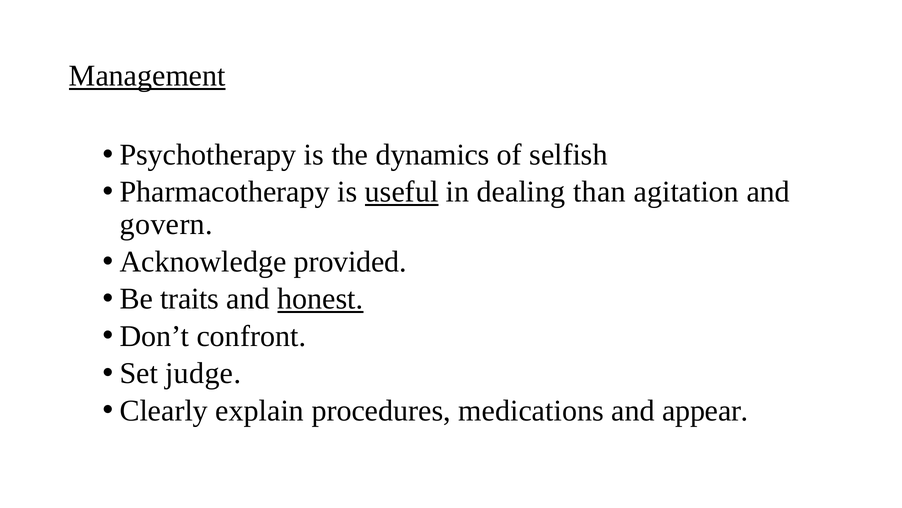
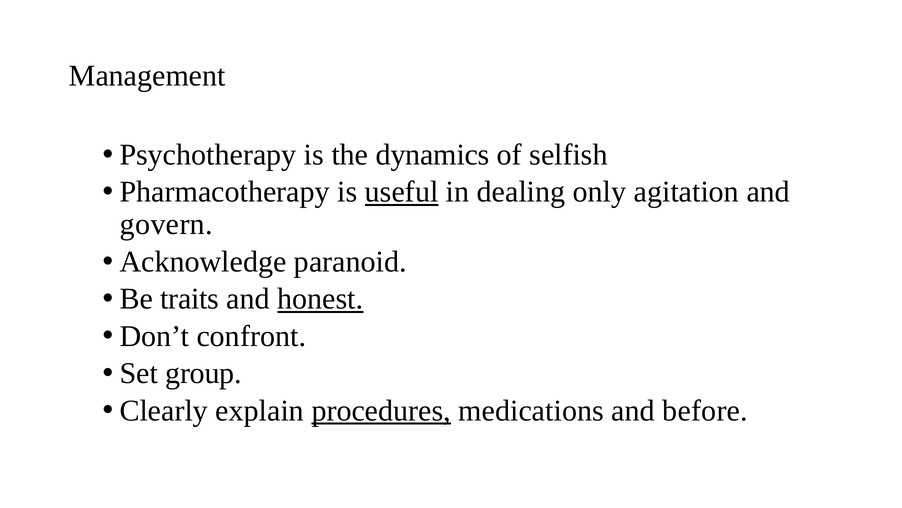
Management underline: present -> none
than: than -> only
provided: provided -> paranoid
judge: judge -> group
procedures underline: none -> present
appear: appear -> before
